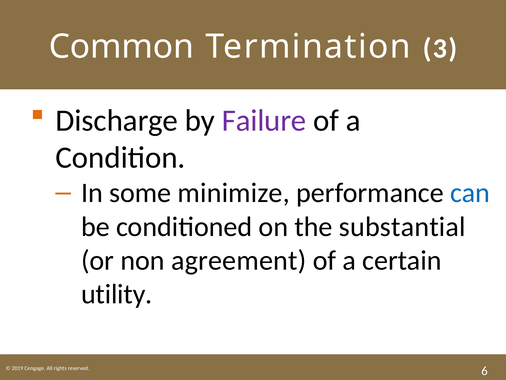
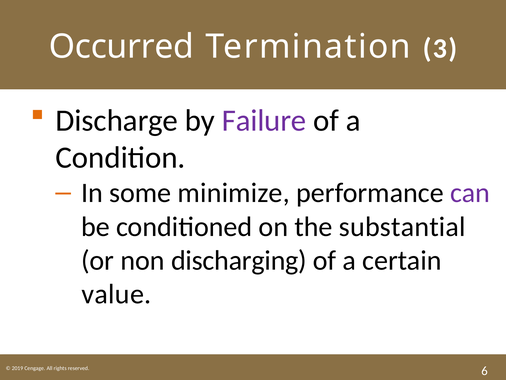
Common: Common -> Occurred
can colour: blue -> purple
agreement: agreement -> discharging
utility: utility -> value
